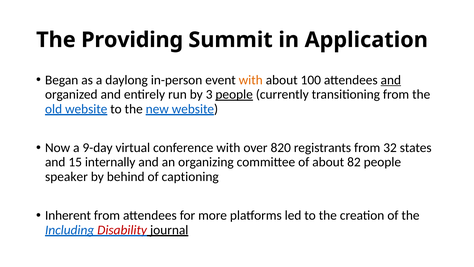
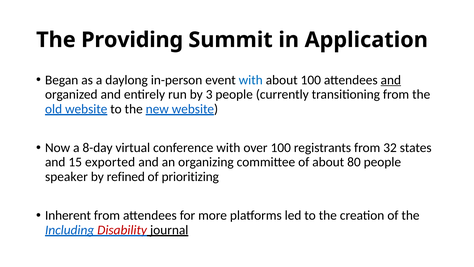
with at (251, 80) colour: orange -> blue
people at (234, 94) underline: present -> none
9-day: 9-day -> 8-day
over 820: 820 -> 100
internally: internally -> exported
82: 82 -> 80
behind: behind -> refined
captioning: captioning -> prioritizing
